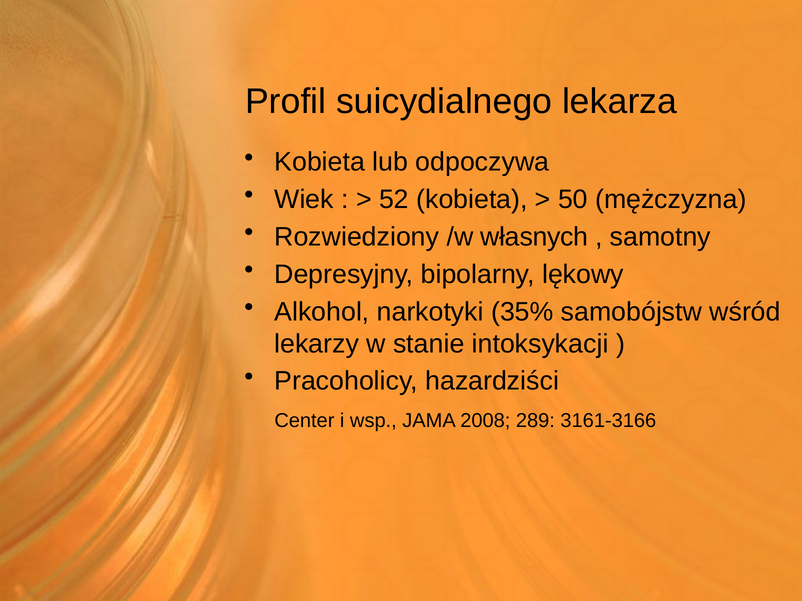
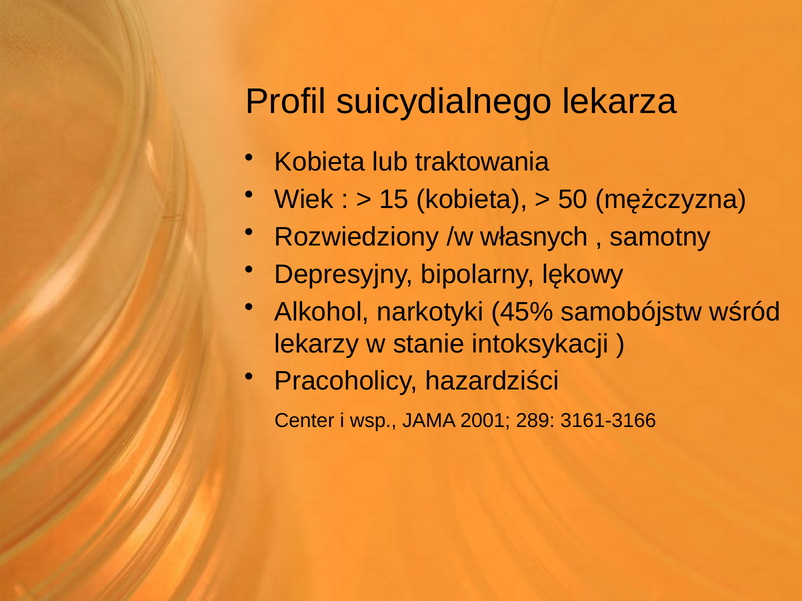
odpoczywa: odpoczywa -> traktowania
52: 52 -> 15
35%: 35% -> 45%
2008: 2008 -> 2001
